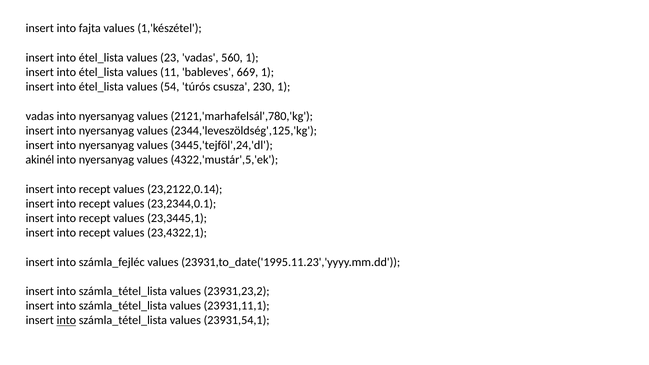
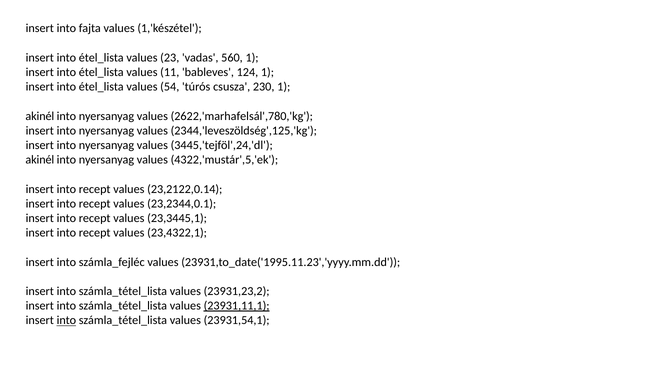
669: 669 -> 124
vadas at (40, 116): vadas -> akinél
2121,'marhafelsál',780,'kg: 2121,'marhafelsál',780,'kg -> 2622,'marhafelsál',780,'kg
23931,11,1 underline: none -> present
